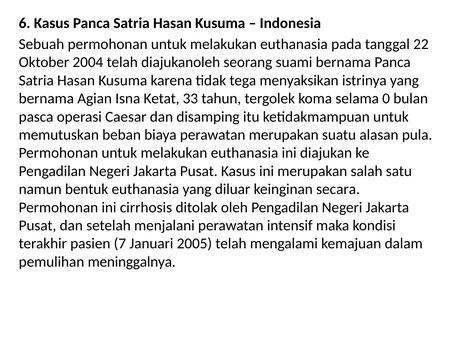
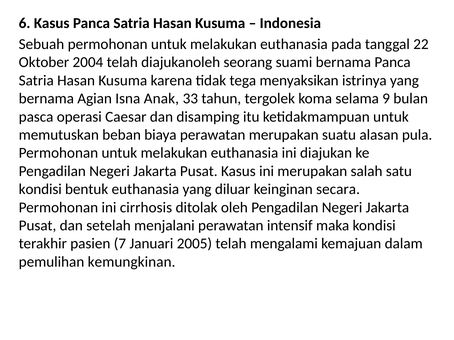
Ketat: Ketat -> Anak
0: 0 -> 9
namun at (40, 190): namun -> kondisi
meninggalnya: meninggalnya -> kemungkinan
